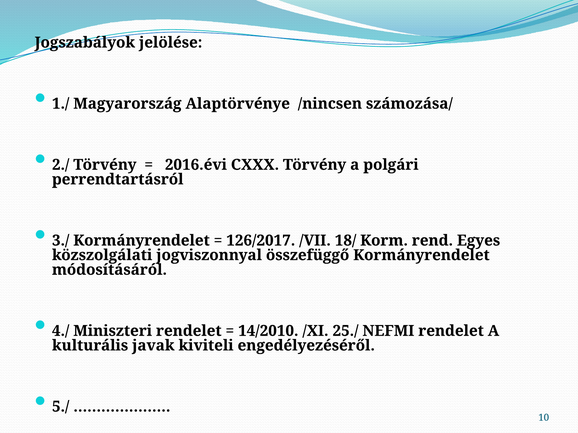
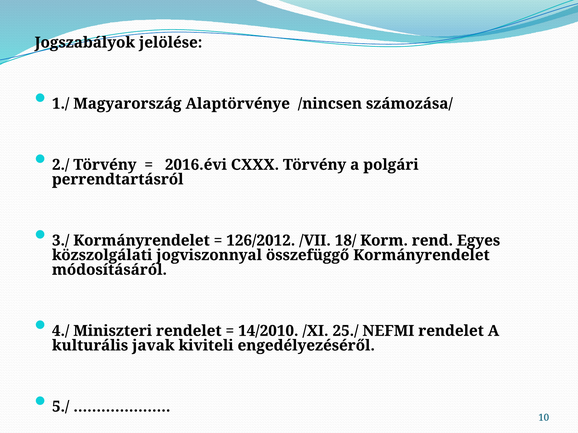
126/2017: 126/2017 -> 126/2012
